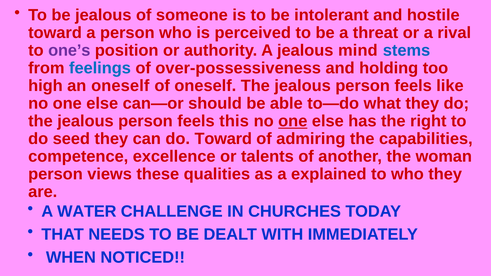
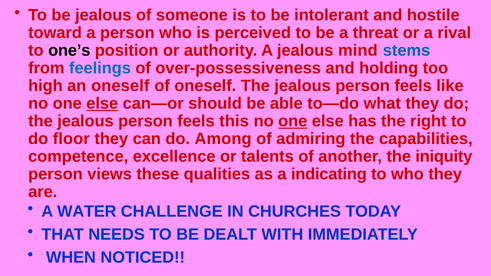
one’s colour: purple -> black
else at (102, 103) underline: none -> present
seed: seed -> floor
do Toward: Toward -> Among
woman: woman -> iniquity
explained: explained -> indicating
